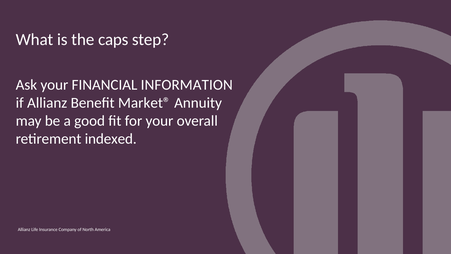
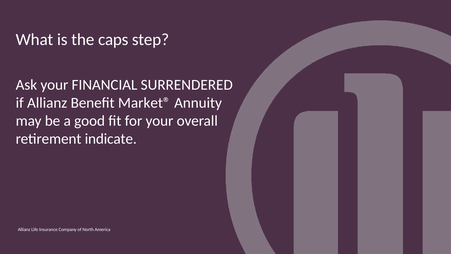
INFORMATION: INFORMATION -> SURRENDERED
indexed: indexed -> indicate
